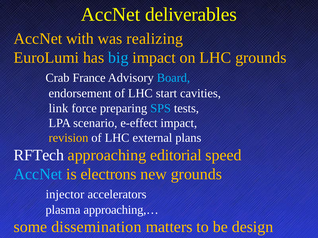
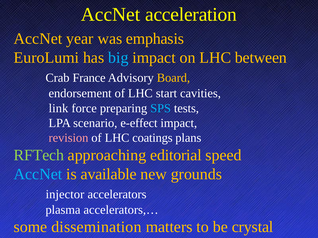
deliverables: deliverables -> acceleration
with: with -> year
realizing: realizing -> emphasis
LHC grounds: grounds -> between
Board colour: light blue -> yellow
revision colour: yellow -> pink
external: external -> coatings
RFTech colour: white -> light green
electrons: electrons -> available
approaching,…: approaching,… -> accelerators,…
design: design -> crystal
